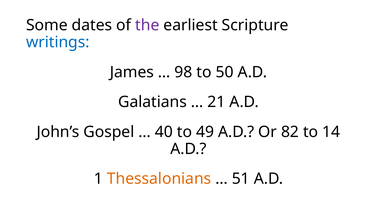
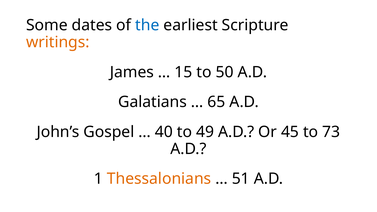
the colour: purple -> blue
writings colour: blue -> orange
98: 98 -> 15
21: 21 -> 65
82: 82 -> 45
14: 14 -> 73
